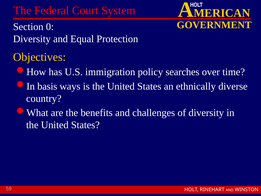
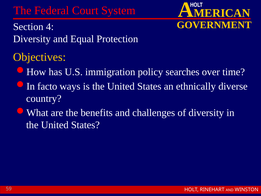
0: 0 -> 4
basis: basis -> facto
